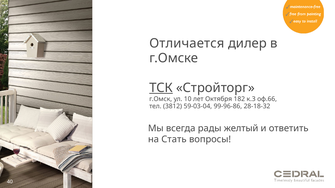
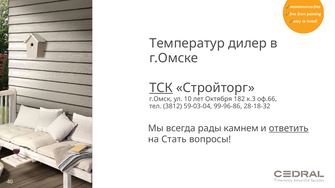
Отличается: Отличается -> Температур
желтый: желтый -> камнем
ответить underline: none -> present
